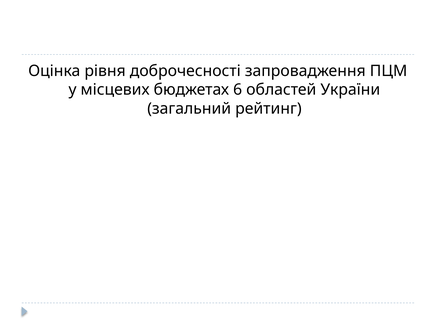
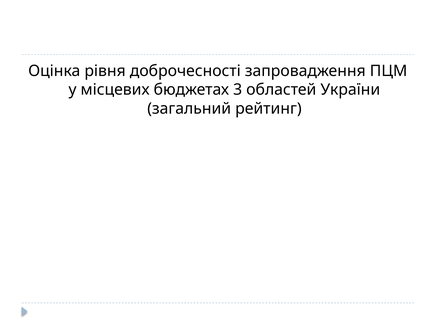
6: 6 -> 3
